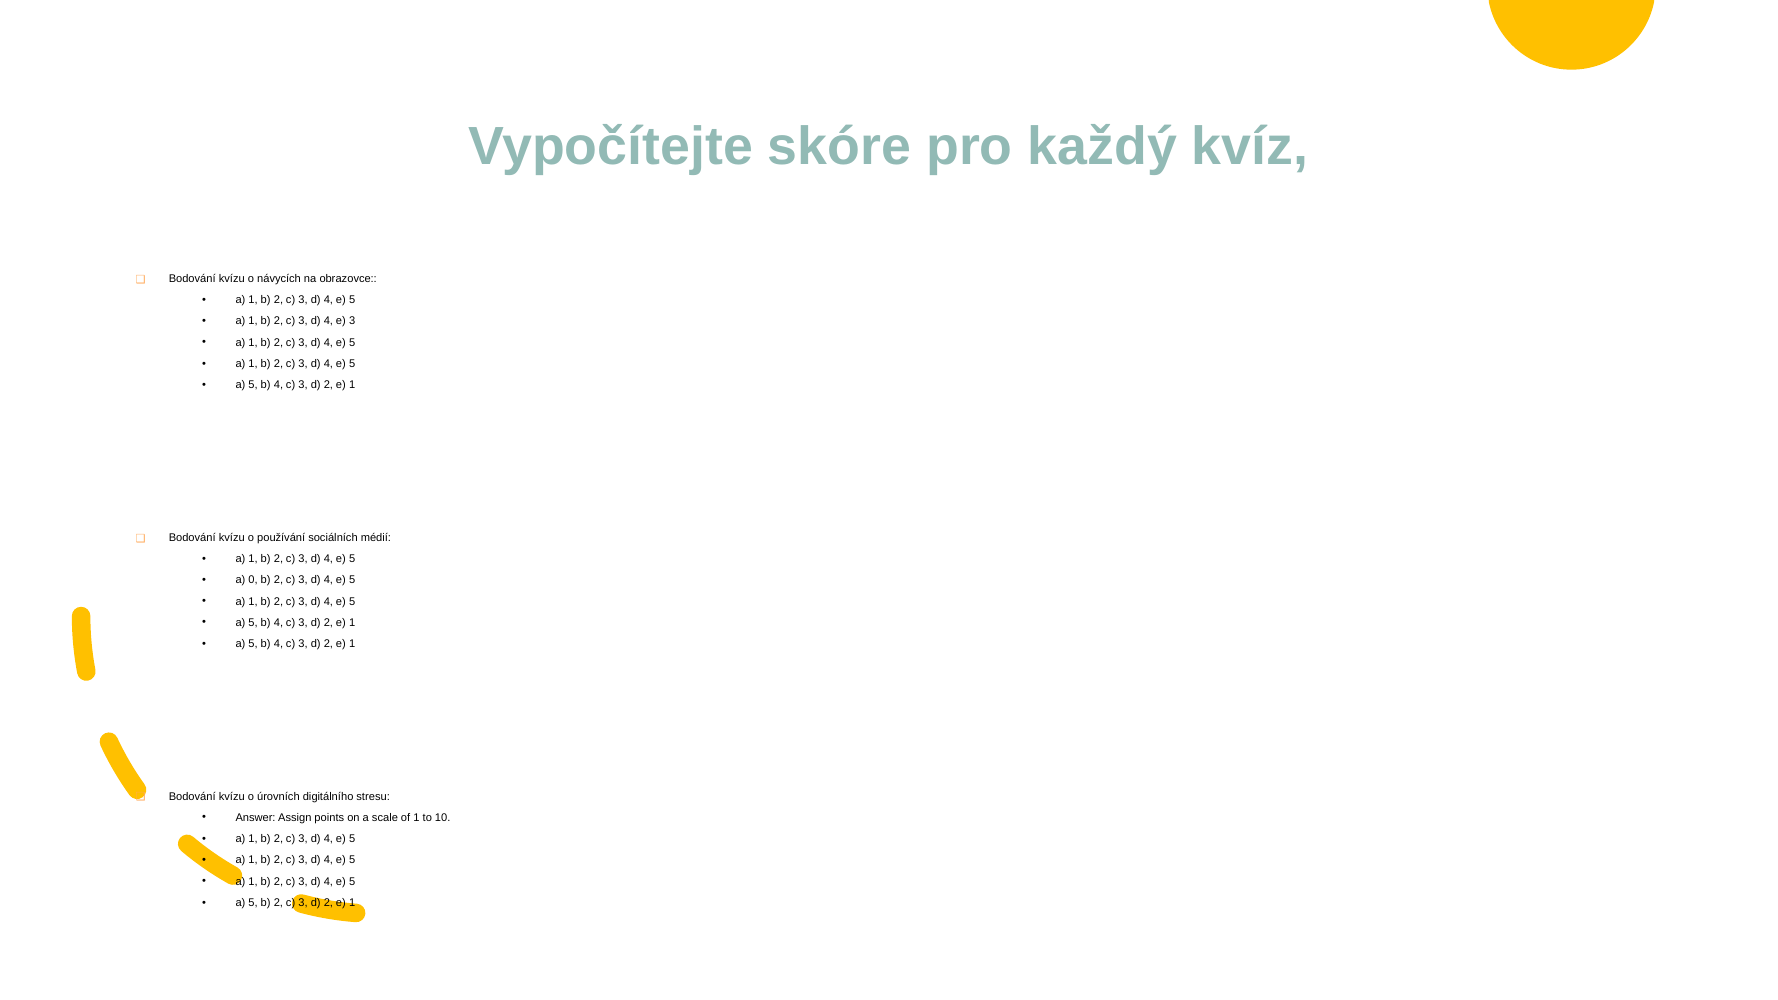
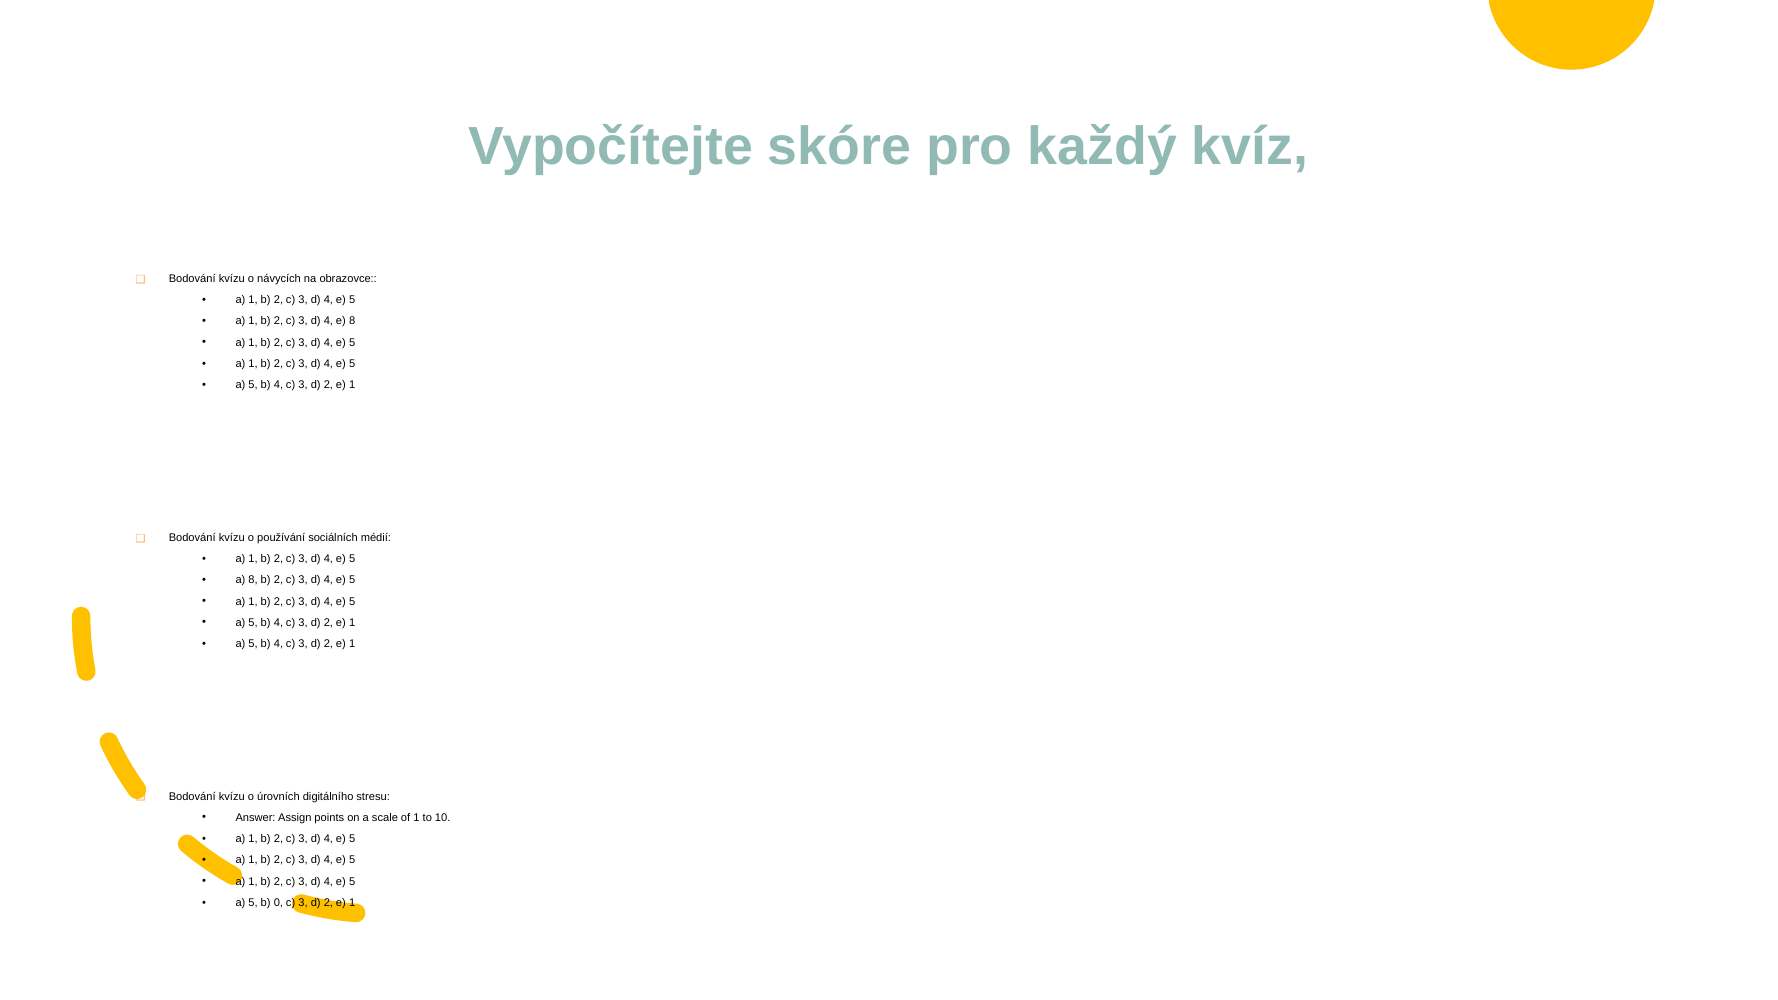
e 3: 3 -> 8
a 0: 0 -> 8
5 b 2: 2 -> 0
